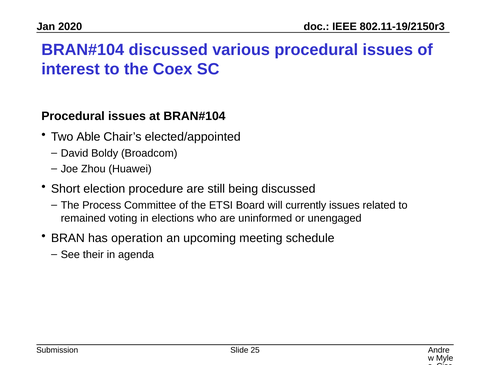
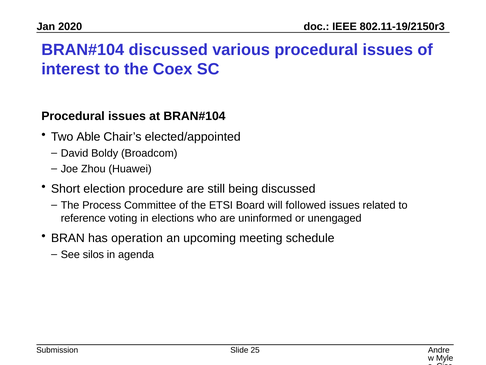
currently: currently -> followed
remained: remained -> reference
their: their -> silos
